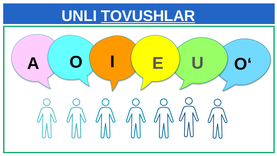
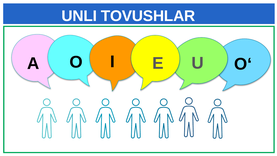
TOVUSHLAR underline: present -> none
